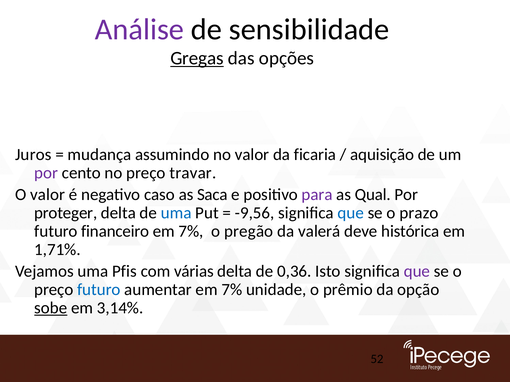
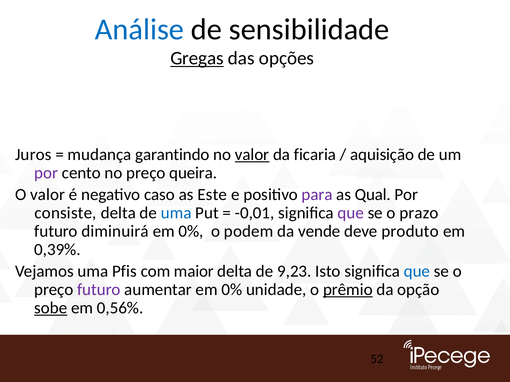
Análise colour: purple -> blue
assumindo: assumindo -> garantindo
valor at (252, 155) underline: none -> present
travar: travar -> queira
Saca: Saca -> Este
proteger: proteger -> consiste
-9,56: -9,56 -> -0,01
que at (351, 213) colour: blue -> purple
financeiro: financeiro -> diminuirá
7% at (191, 231): 7% -> 0%
pregão: pregão -> podem
valerá: valerá -> vende
histórica: histórica -> produto
1,71%: 1,71% -> 0,39%
várias: várias -> maior
0,36: 0,36 -> 9,23
que at (417, 272) colour: purple -> blue
futuro at (99, 290) colour: blue -> purple
aumentar em 7%: 7% -> 0%
prêmio underline: none -> present
3,14%: 3,14% -> 0,56%
